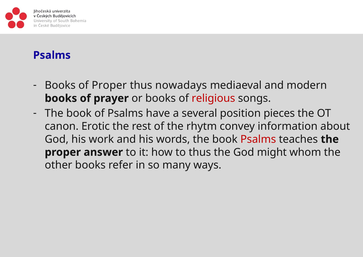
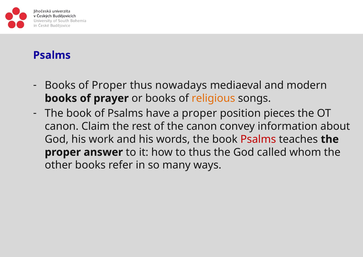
religious colour: red -> orange
a several: several -> proper
Erotic: Erotic -> Claim
the rhytm: rhytm -> canon
might: might -> called
